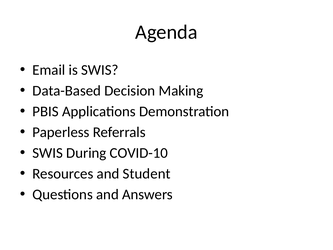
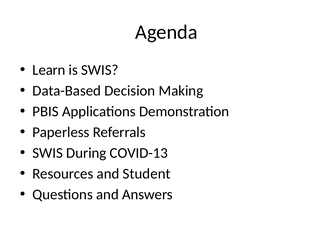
Email: Email -> Learn
COVID-10: COVID-10 -> COVID-13
